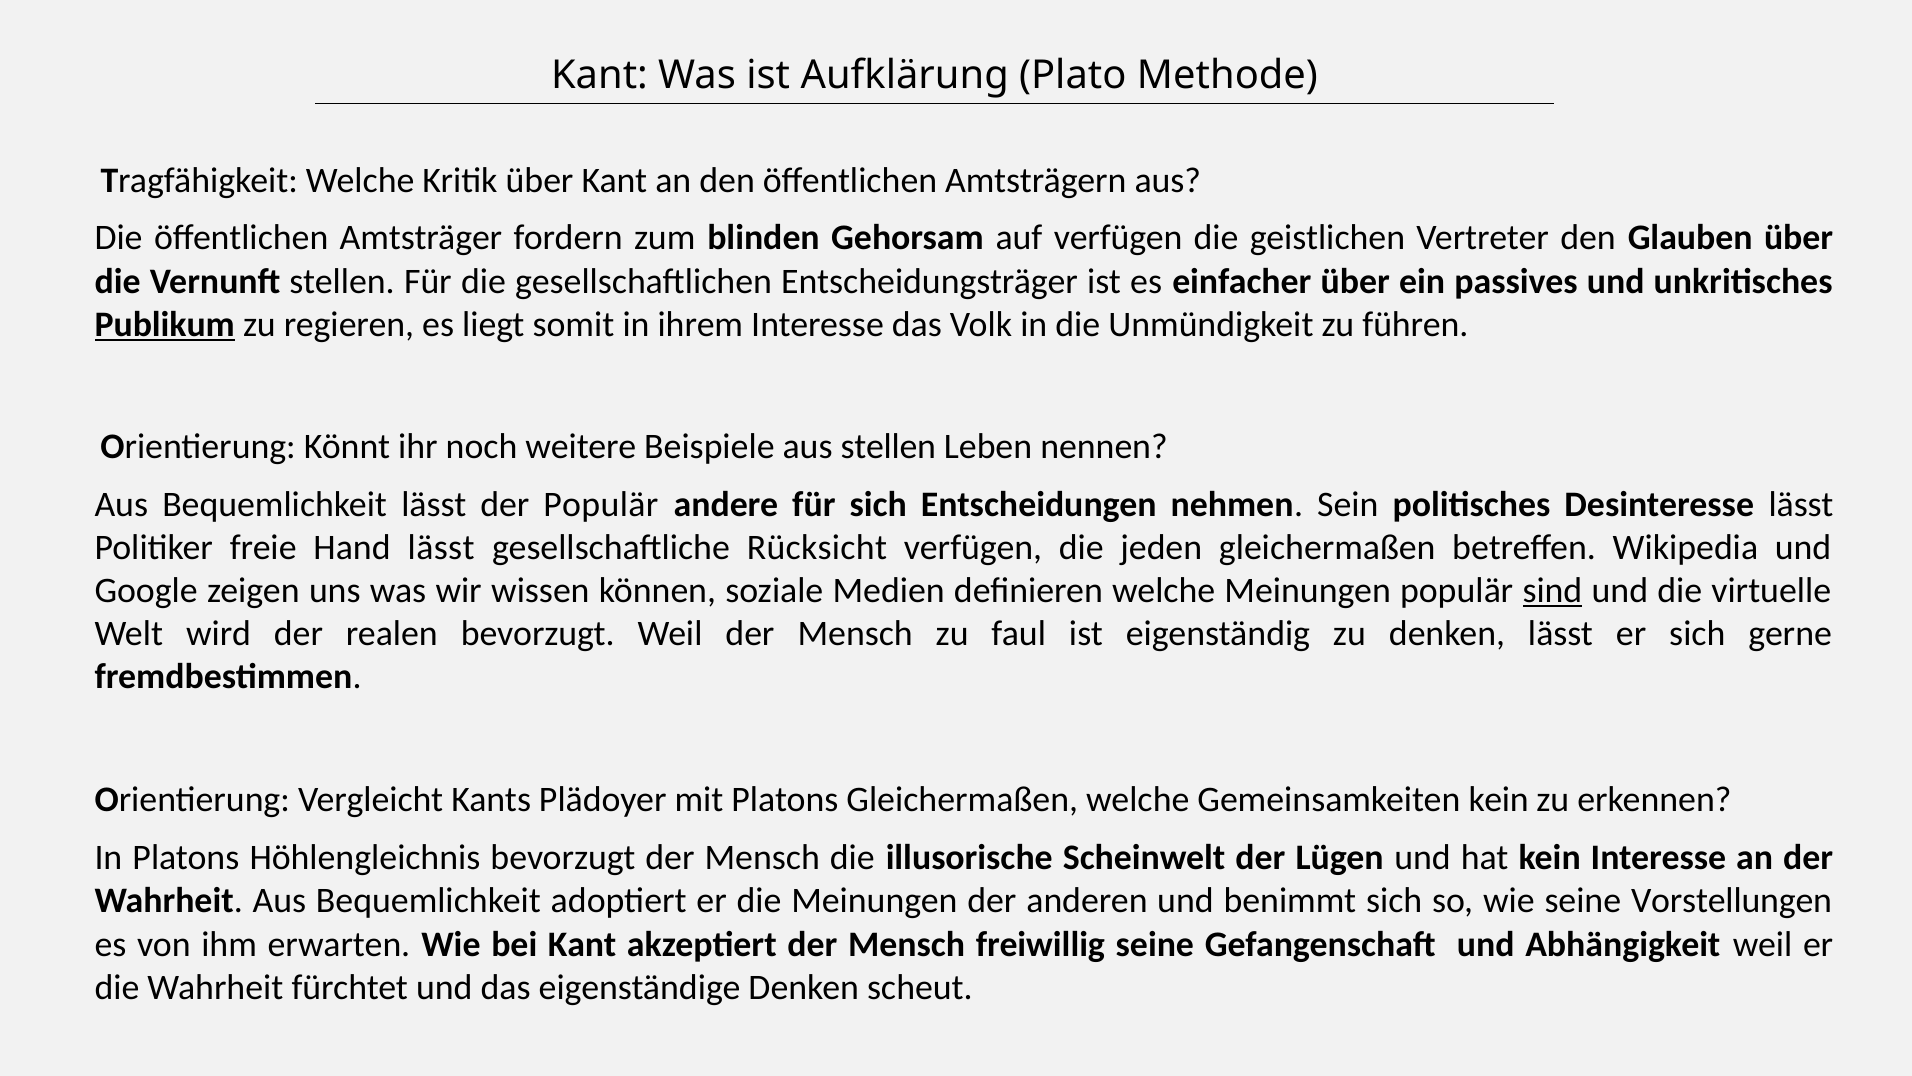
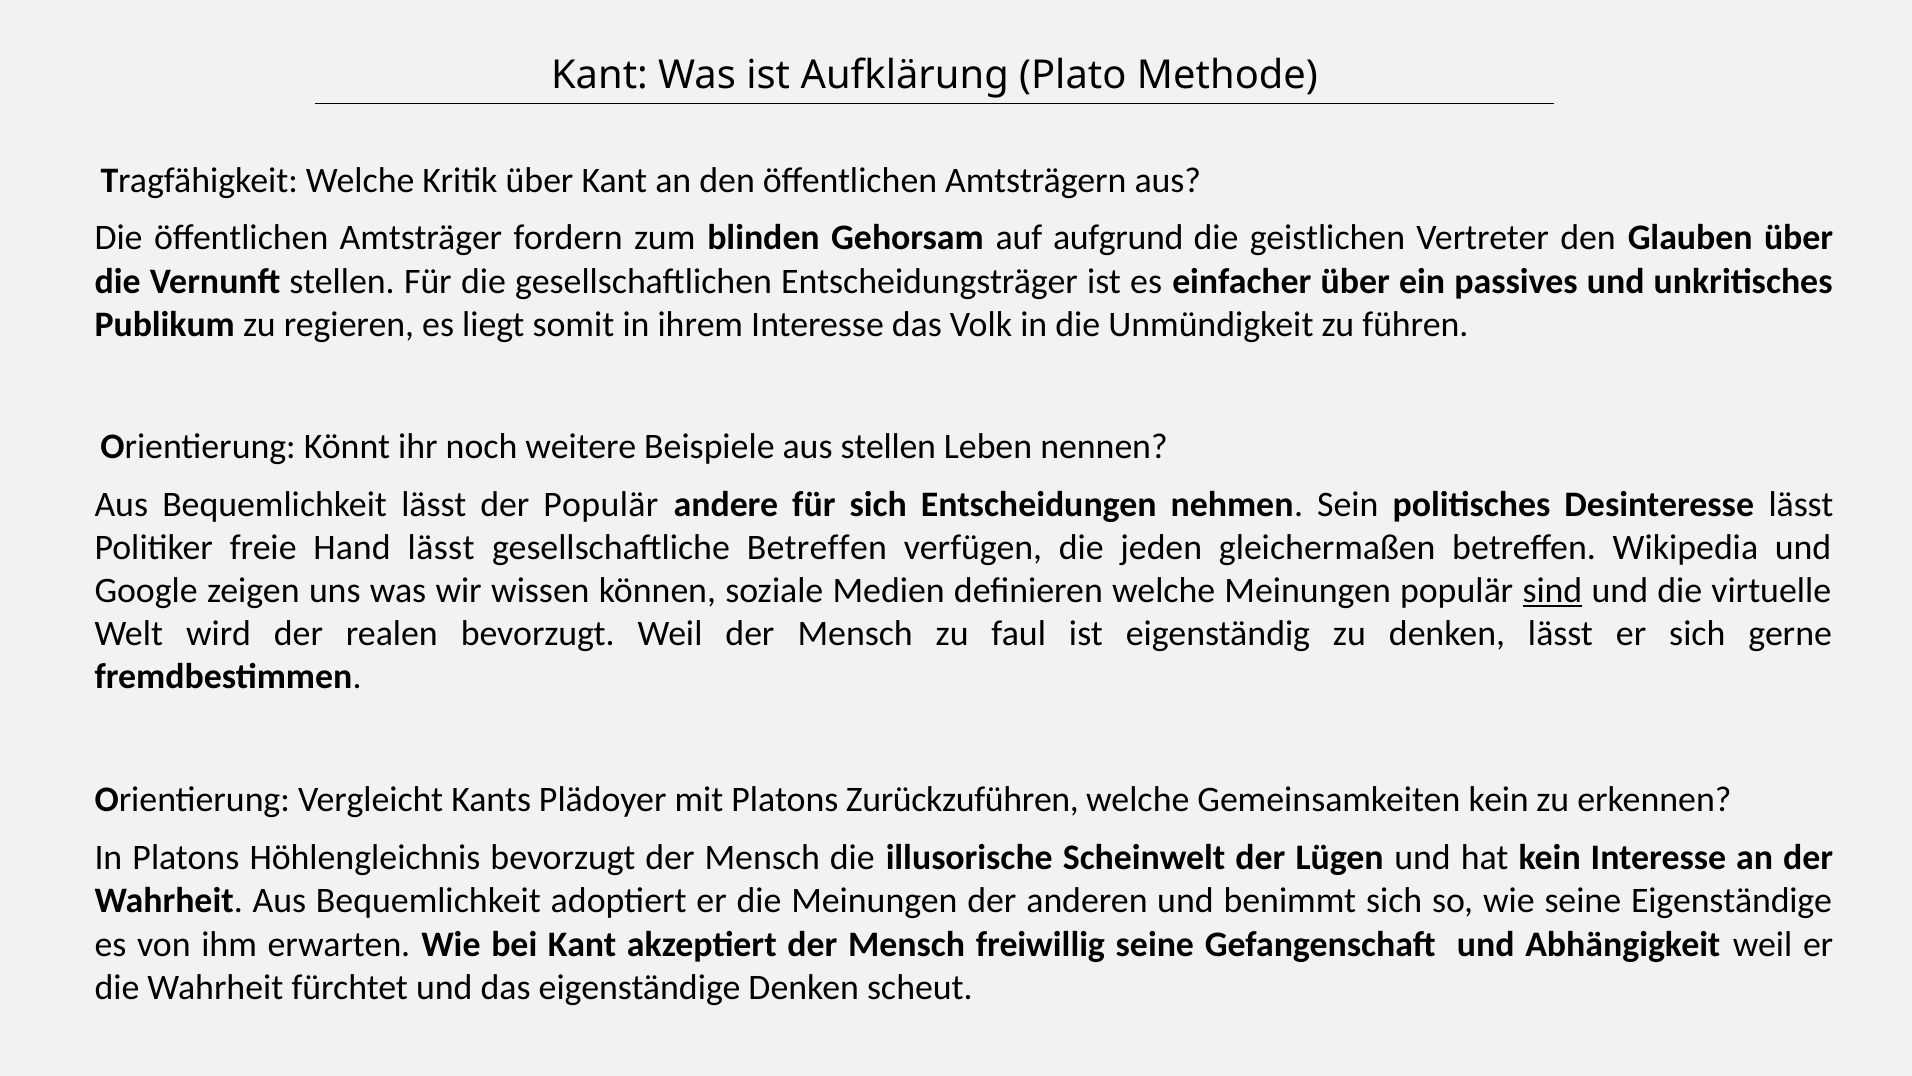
auf verfügen: verfügen -> aufgrund
Publikum underline: present -> none
gesellschaftliche Rücksicht: Rücksicht -> Betreffen
Platons Gleichermaßen: Gleichermaßen -> Zurückzuführen
seine Vorstellungen: Vorstellungen -> Eigenständige
